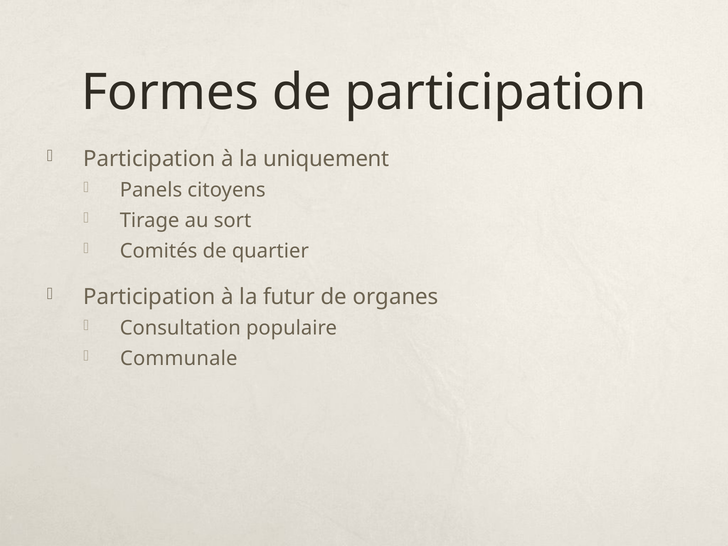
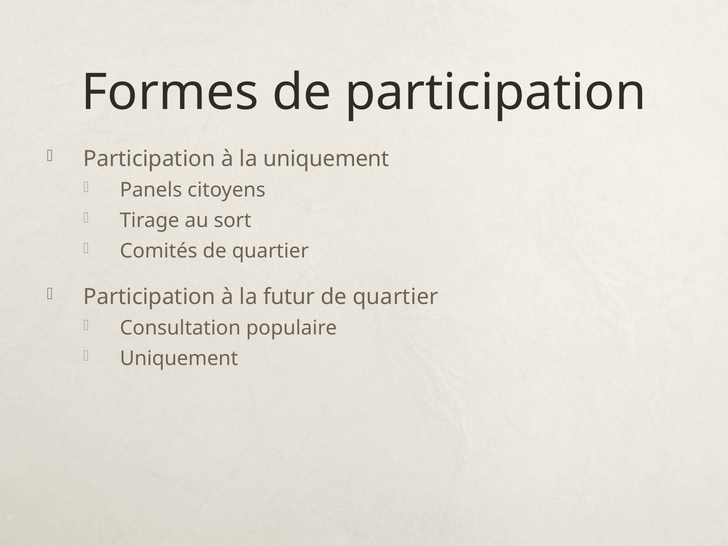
organes at (396, 297): organes -> quartier
Communale at (179, 359): Communale -> Uniquement
